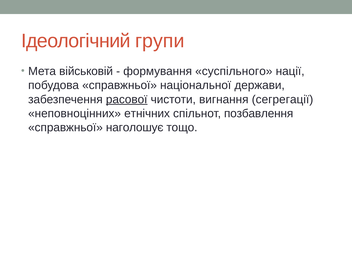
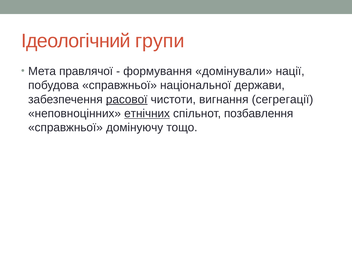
військовій: військовій -> правлячої
суспільного: суспільного -> домінували
етнічних underline: none -> present
наголошує: наголошує -> домінуючу
